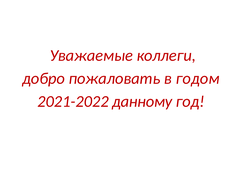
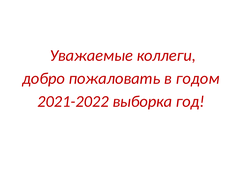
данному: данному -> выборка
